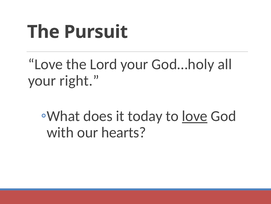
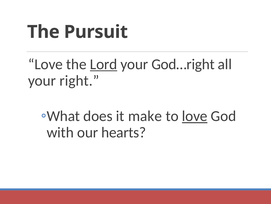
Lord underline: none -> present
God…holy: God…holy -> God…right
today: today -> make
